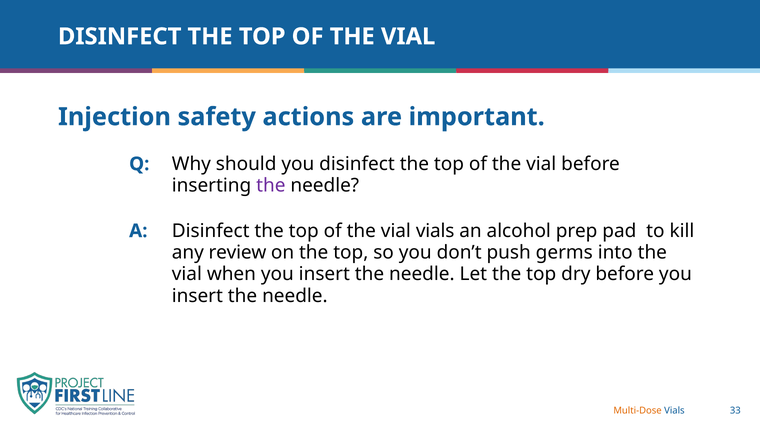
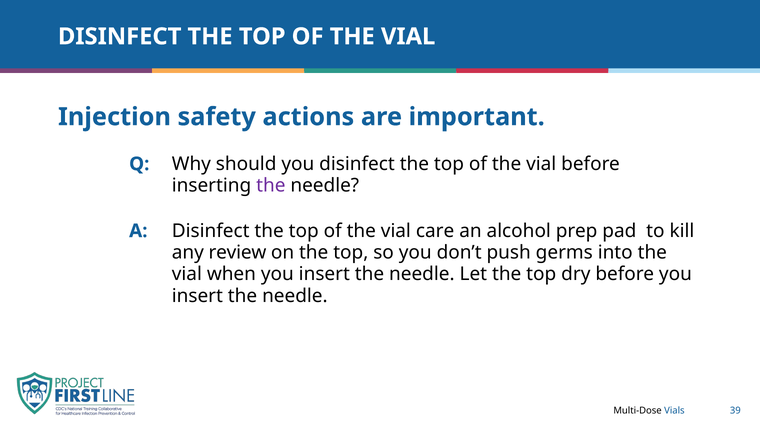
vial vials: vials -> care
Multi-Dose colour: orange -> black
33: 33 -> 39
